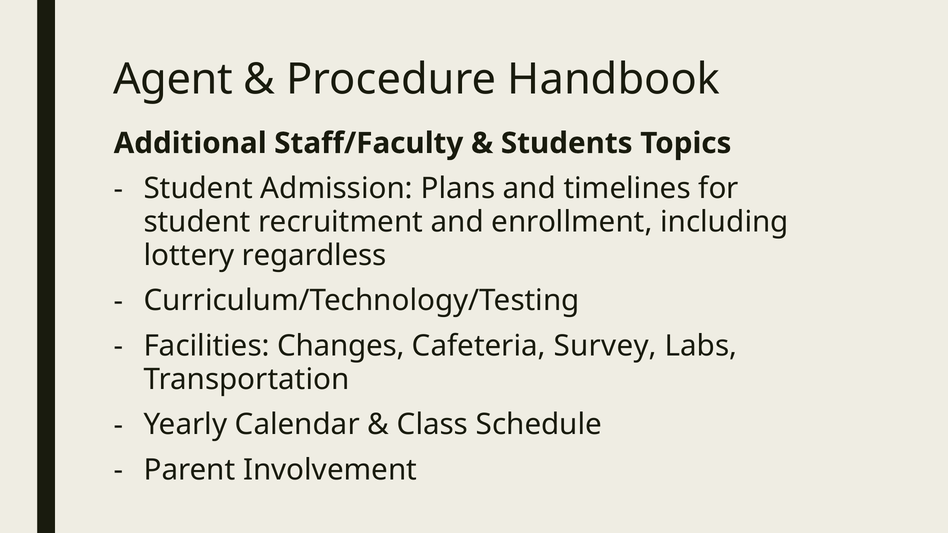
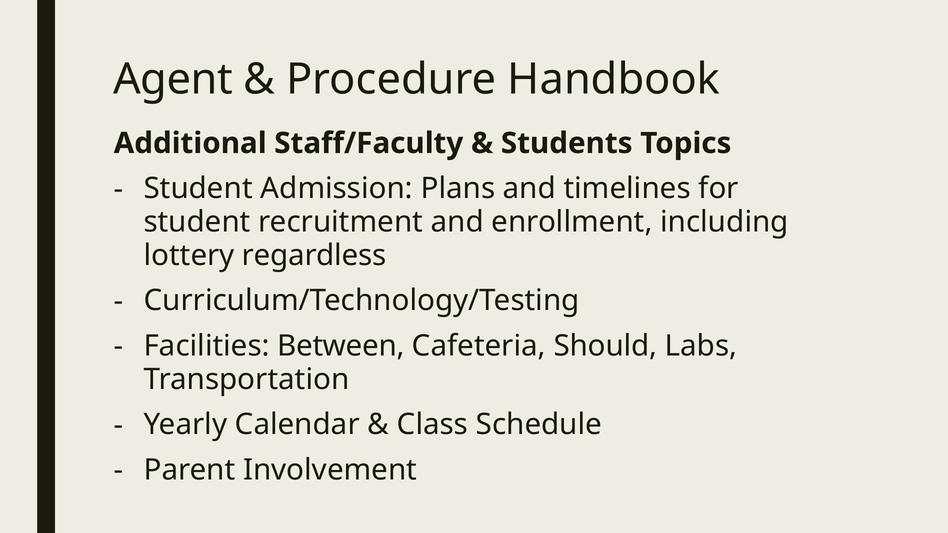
Changes: Changes -> Between
Survey: Survey -> Should
